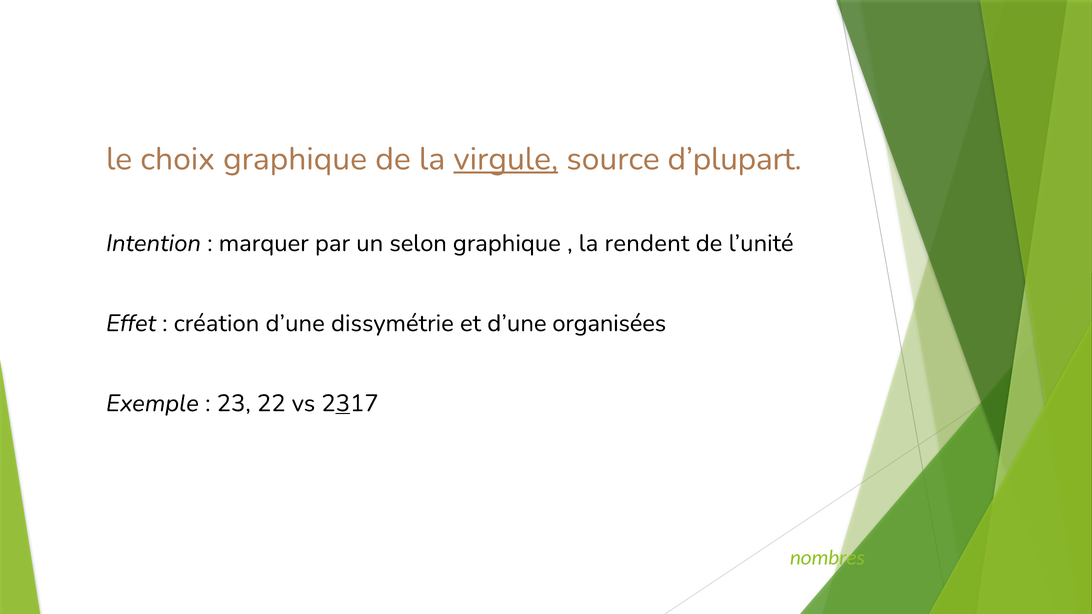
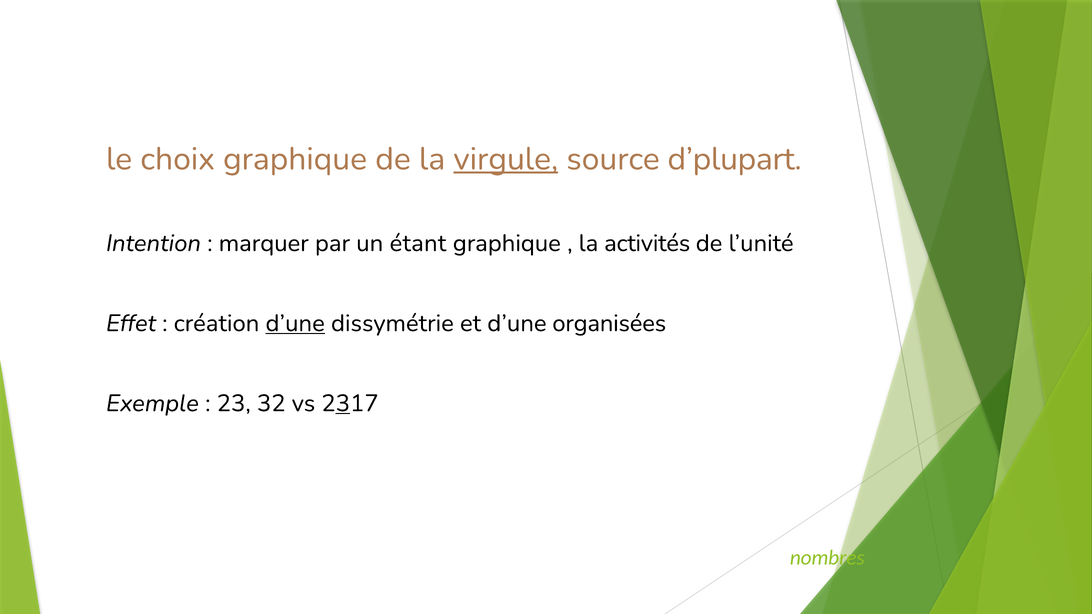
selon: selon -> étant
rendent: rendent -> activités
d’une at (295, 323) underline: none -> present
22: 22 -> 32
